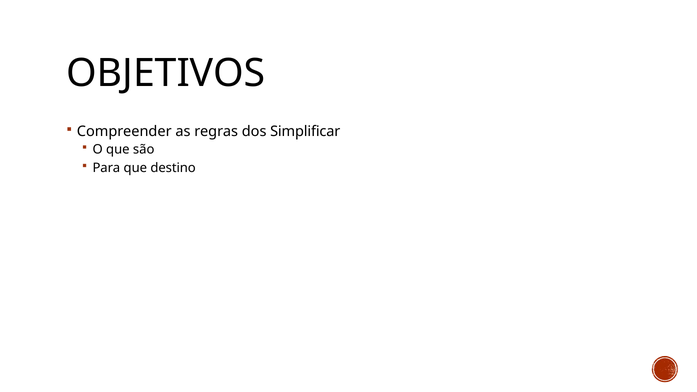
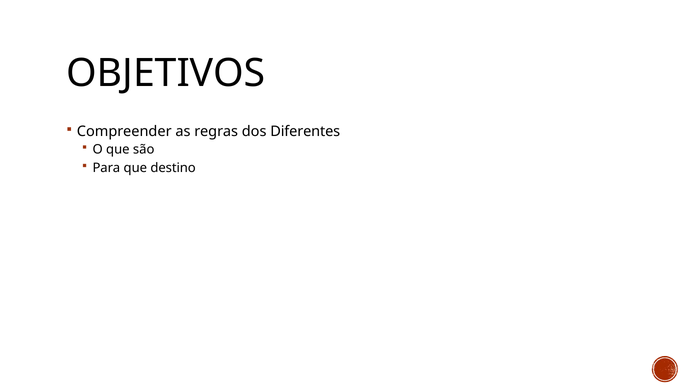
Simplificar: Simplificar -> Diferentes
